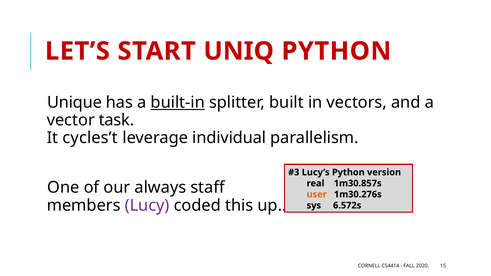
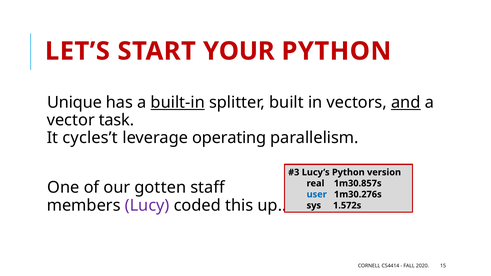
UNIQ: UNIQ -> YOUR
and underline: none -> present
individual: individual -> operating
always: always -> gotten
user colour: orange -> blue
6.572s: 6.572s -> 1.572s
